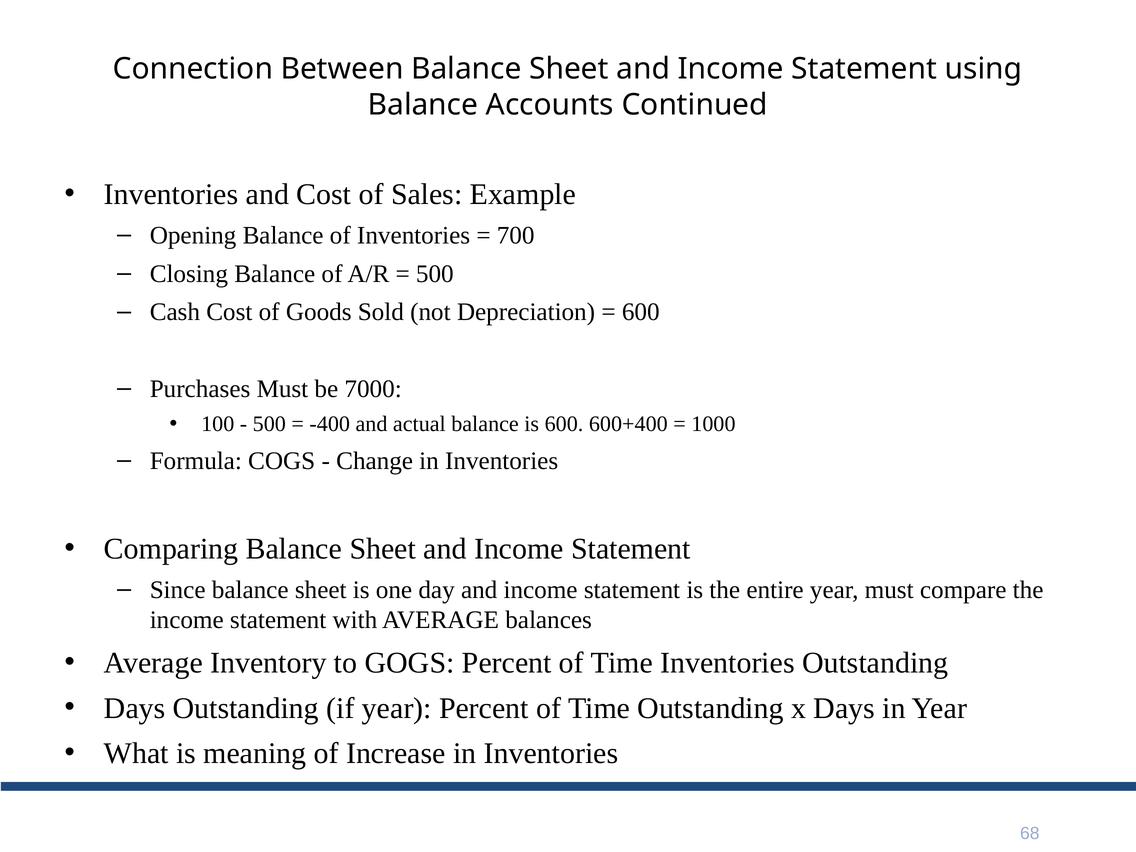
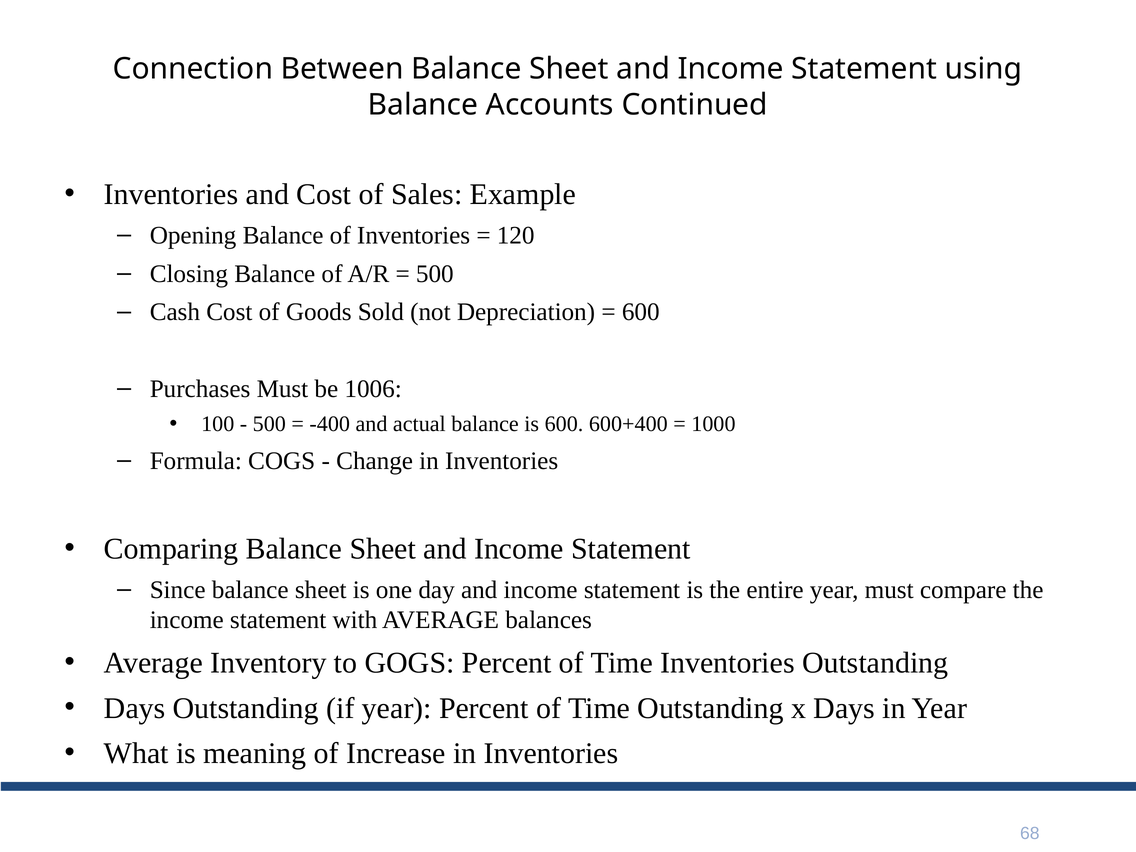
700: 700 -> 120
7000: 7000 -> 1006
